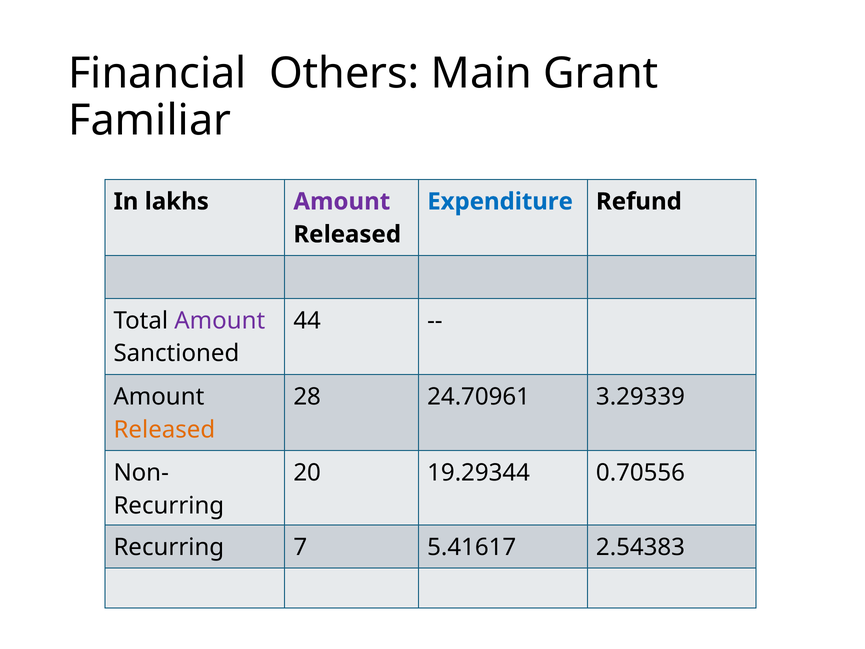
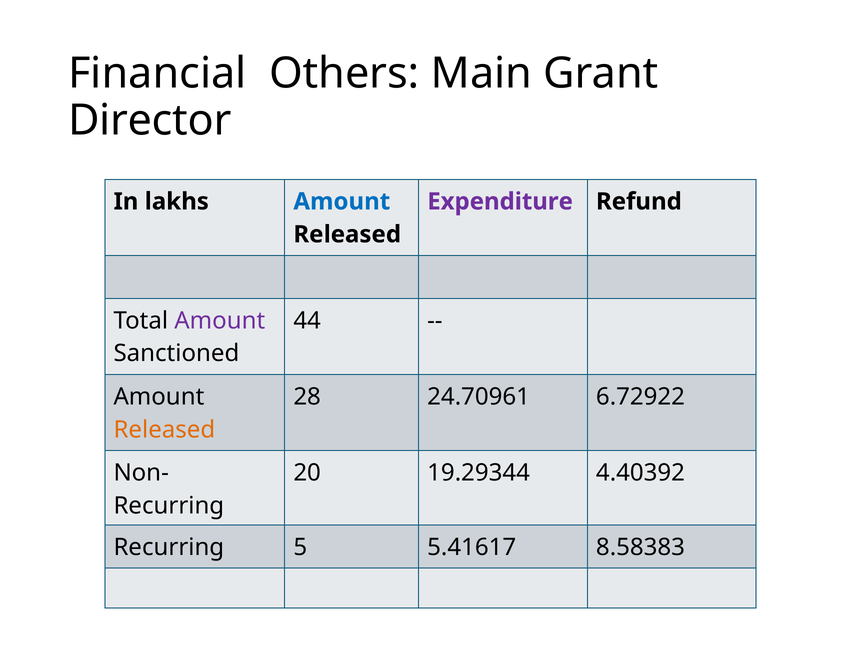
Familiar: Familiar -> Director
Amount at (342, 201) colour: purple -> blue
Expenditure colour: blue -> purple
3.29339: 3.29339 -> 6.72922
0.70556: 0.70556 -> 4.40392
7: 7 -> 5
2.54383: 2.54383 -> 8.58383
